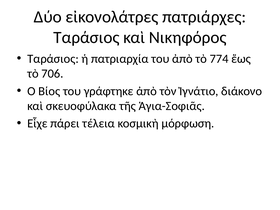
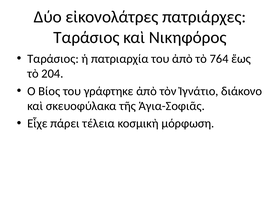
774: 774 -> 764
706: 706 -> 204
